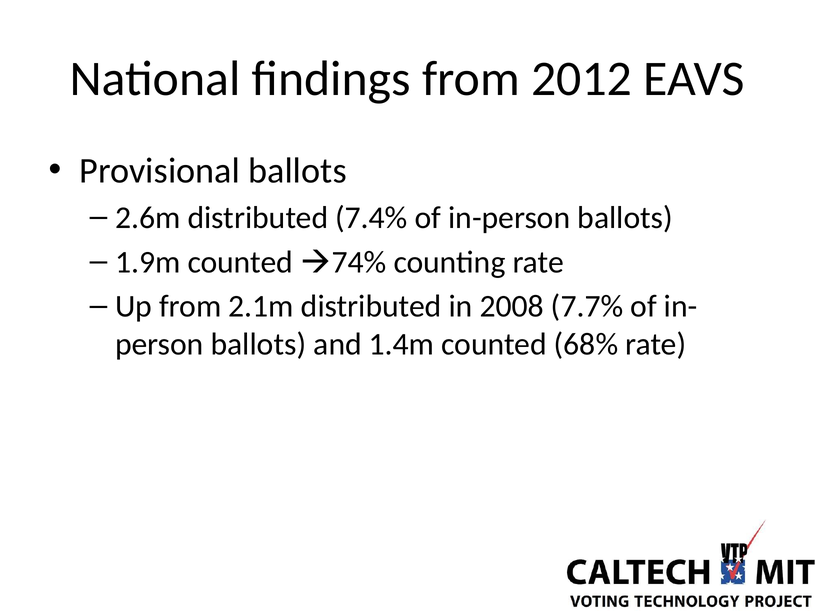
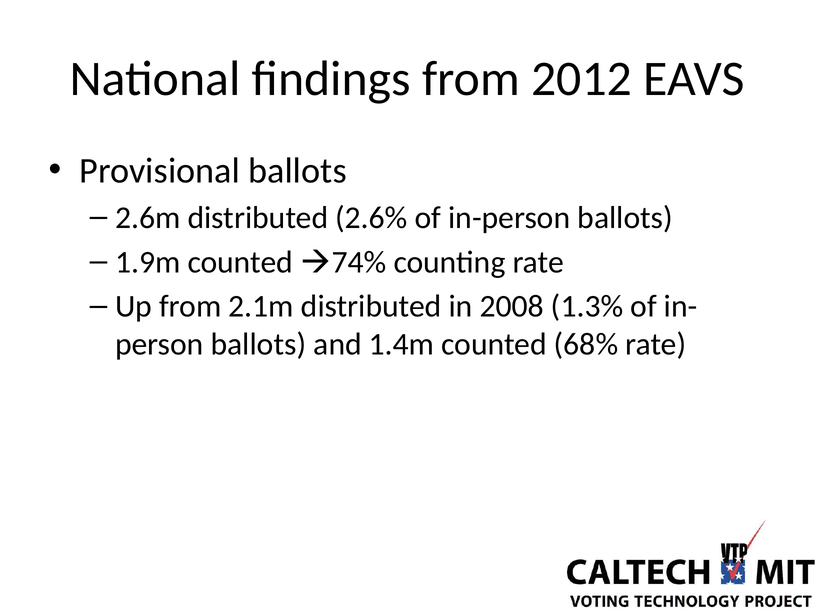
7.4%: 7.4% -> 2.6%
7.7%: 7.7% -> 1.3%
